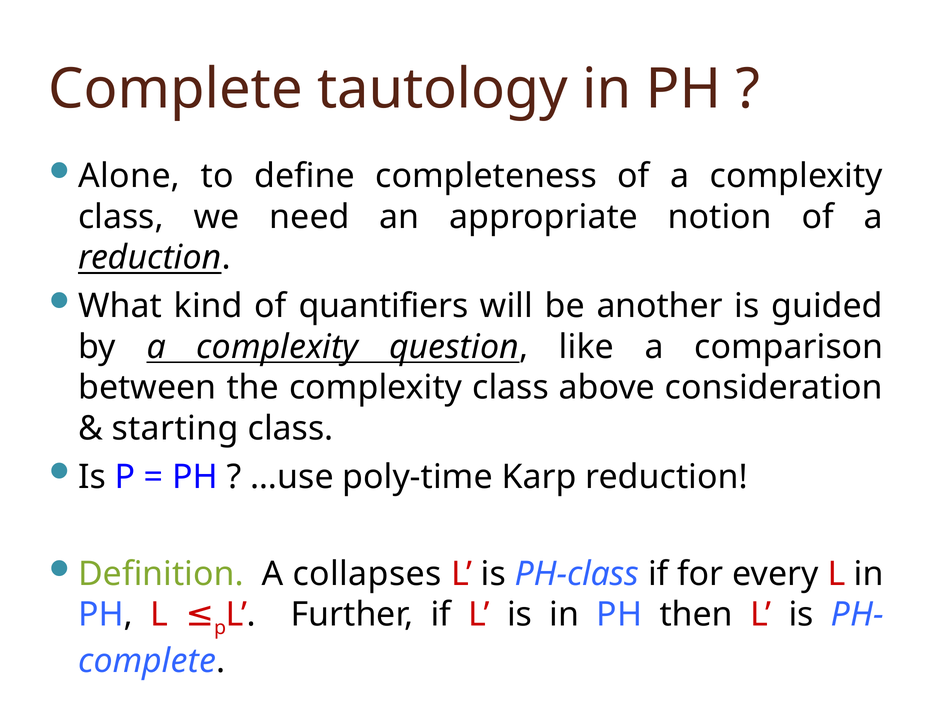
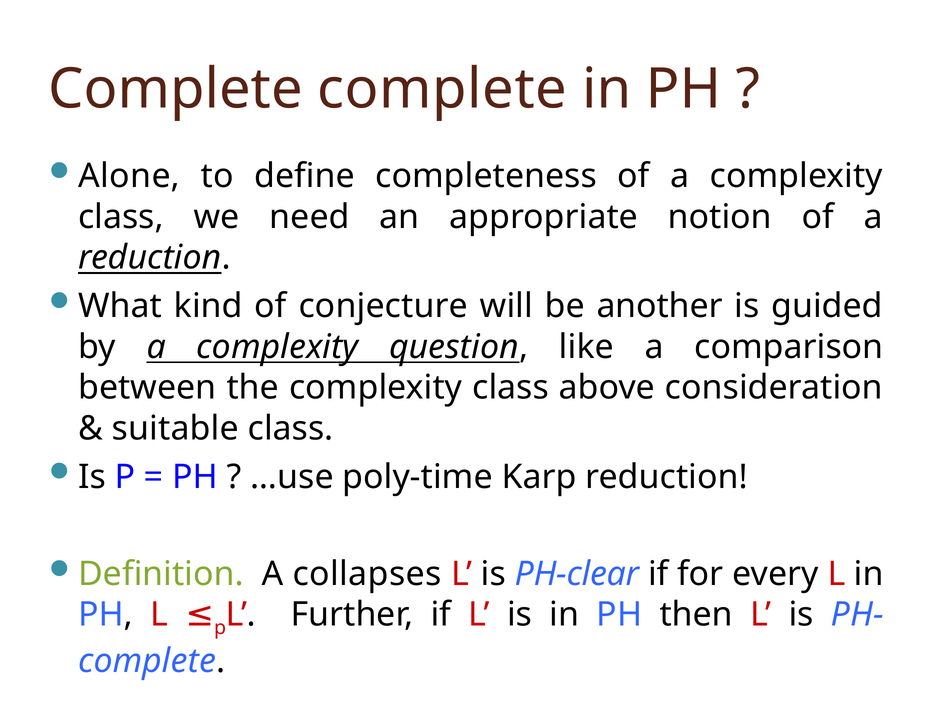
Complete tautology: tautology -> complete
quantifiers: quantifiers -> conjecture
starting: starting -> suitable
PH-class: PH-class -> PH-clear
